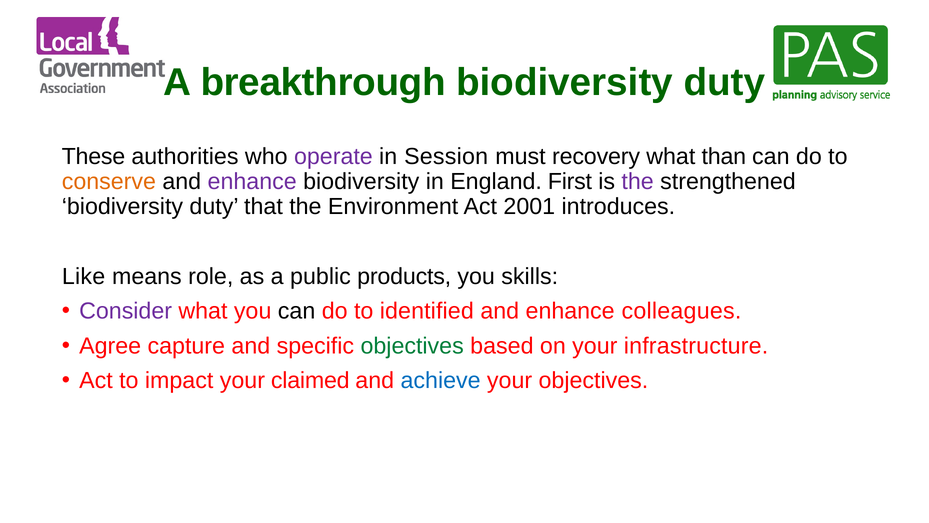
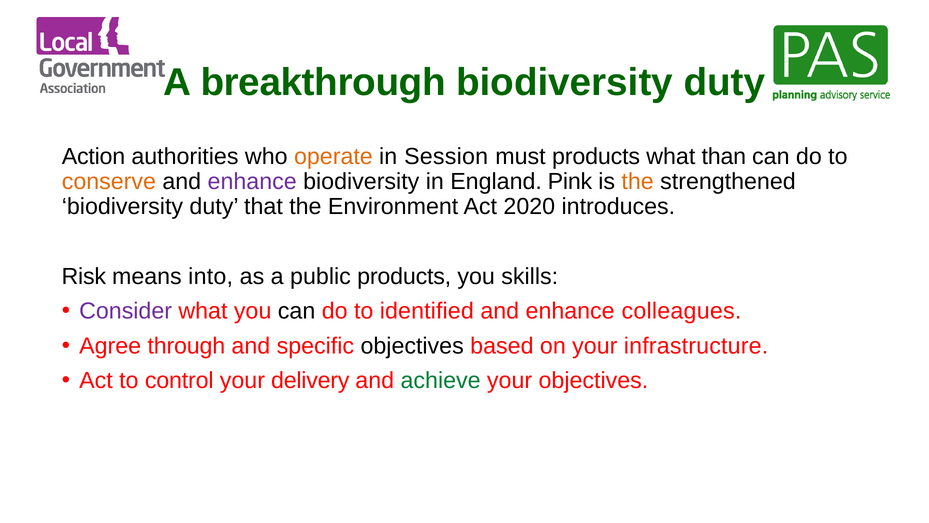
These: These -> Action
operate colour: purple -> orange
must recovery: recovery -> products
First: First -> Pink
the at (638, 182) colour: purple -> orange
2001: 2001 -> 2020
Like: Like -> Risk
role: role -> into
capture: capture -> through
objectives at (412, 346) colour: green -> black
impact: impact -> control
claimed: claimed -> delivery
achieve colour: blue -> green
